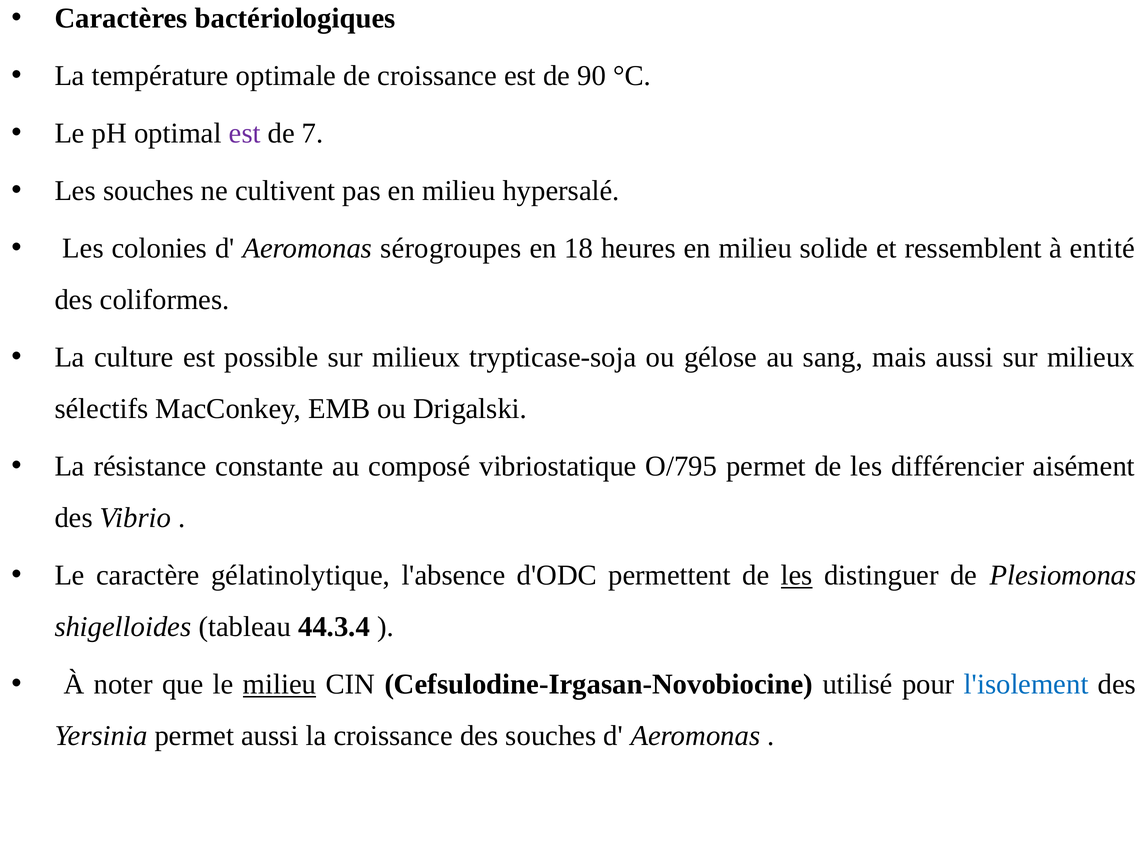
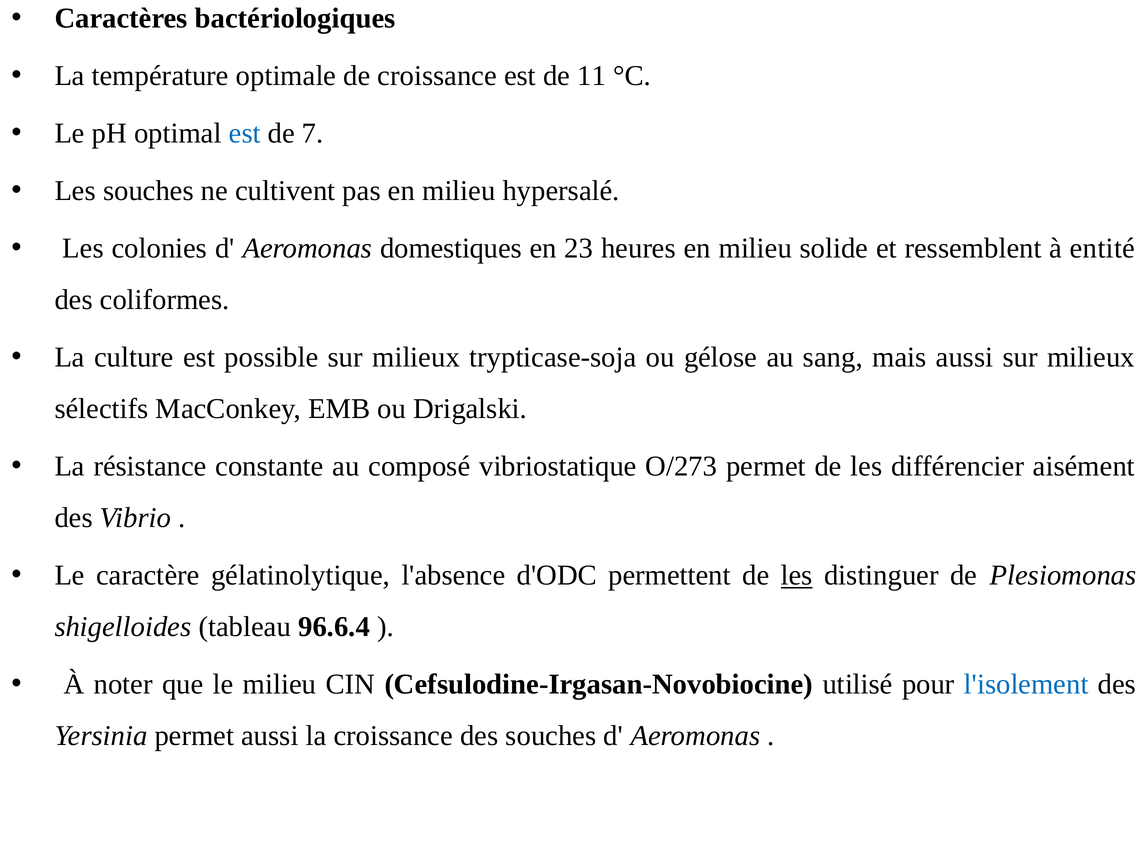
90: 90 -> 11
est at (245, 133) colour: purple -> blue
sérogroupes: sérogroupes -> domestiques
18: 18 -> 23
O/795: O/795 -> O/273
44.3.4: 44.3.4 -> 96.6.4
milieu at (279, 684) underline: present -> none
